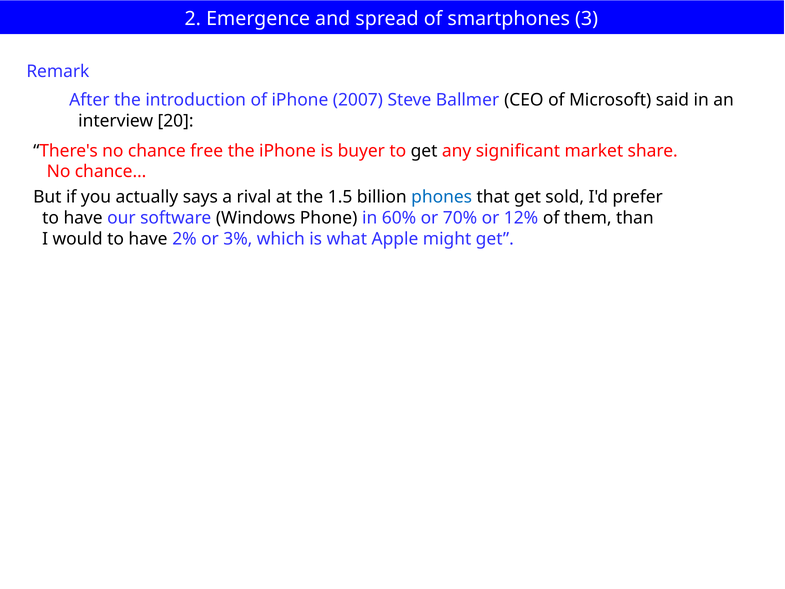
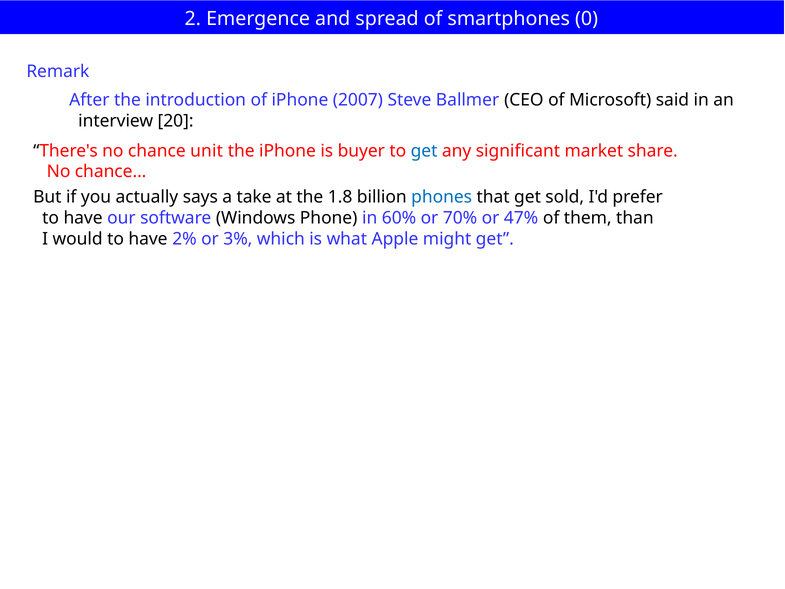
3: 3 -> 0
free: free -> unit
get at (424, 151) colour: black -> blue
rival: rival -> take
1.5: 1.5 -> 1.8
12%: 12% -> 47%
